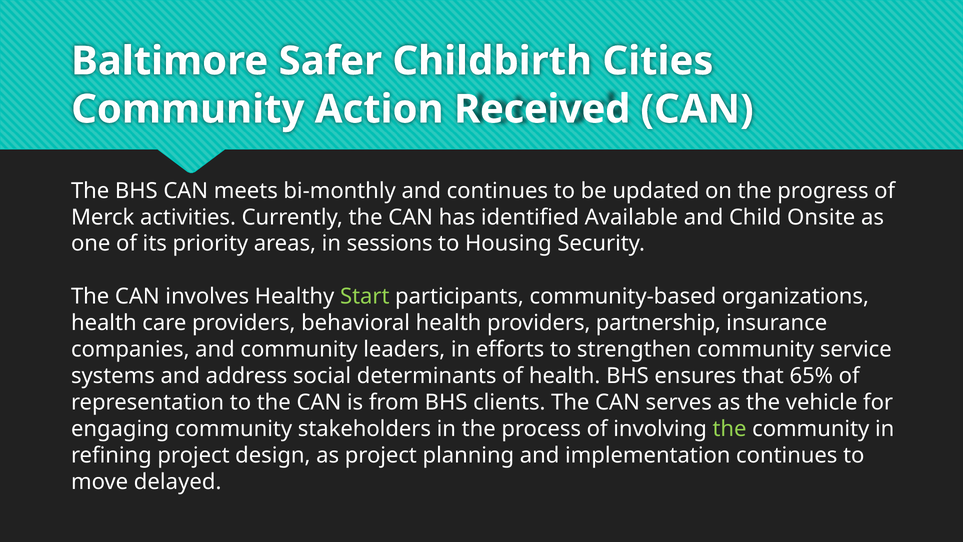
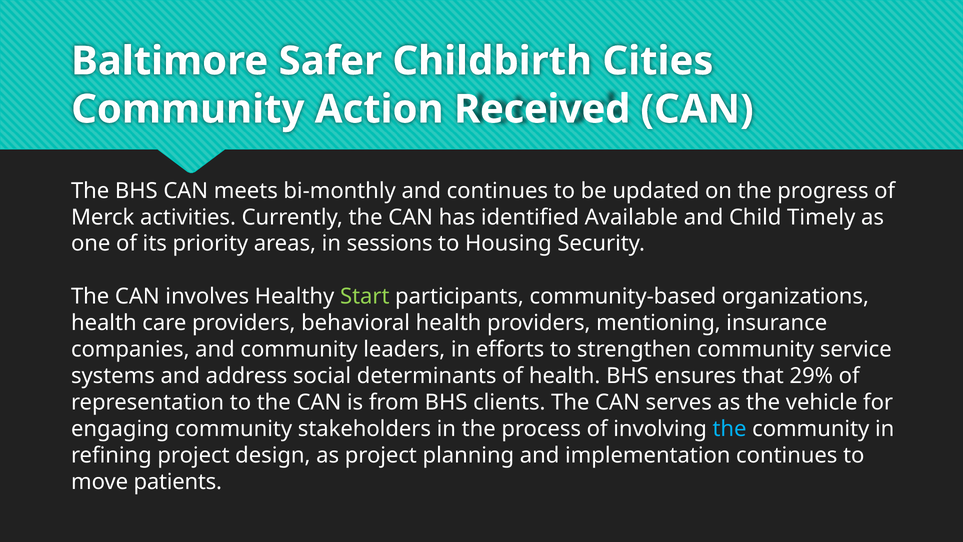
Onsite: Onsite -> Timely
partnership: partnership -> mentioning
65%: 65% -> 29%
the at (730, 429) colour: light green -> light blue
delayed: delayed -> patients
